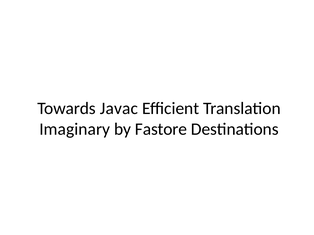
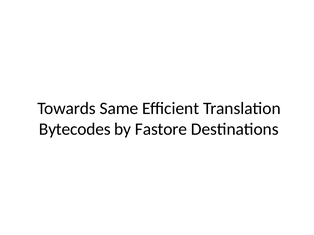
Javac: Javac -> Same
Imaginary: Imaginary -> Bytecodes
